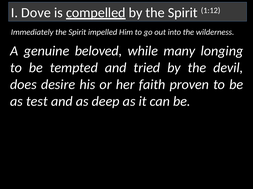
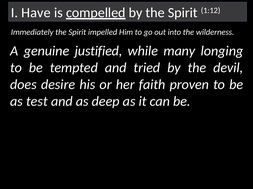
Dove: Dove -> Have
beloved: beloved -> justified
